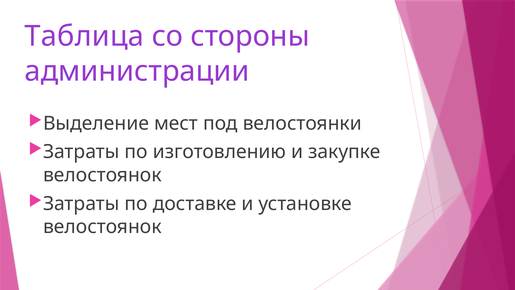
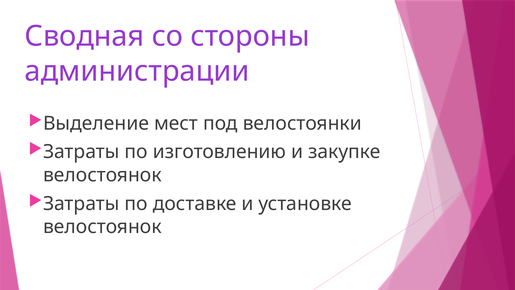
Таблица: Таблица -> Сводная
